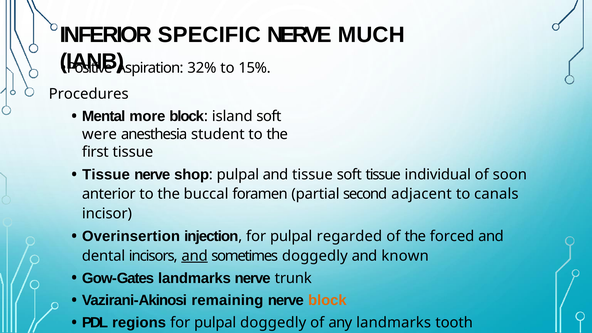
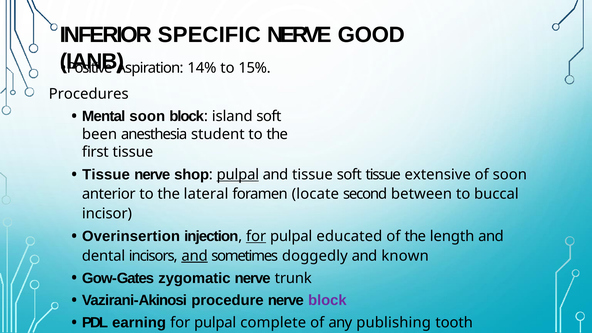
MUCH: MUCH -> GOOD
32%: 32% -> 14%
Mental more: more -> soon
were: were -> been
pulpal at (238, 175) underline: none -> present
individual: individual -> extensive
buccal: buccal -> lateral
partial: partial -> locate
adjacent: adjacent -> between
canals: canals -> buccal
for at (256, 236) underline: none -> present
regarded: regarded -> educated
forced: forced -> length
Gow-Gates landmarks: landmarks -> zygomatic
remaining: remaining -> procedure
block at (327, 300) colour: orange -> purple
regions: regions -> earning
pulpal doggedly: doggedly -> complete
any landmarks: landmarks -> publishing
